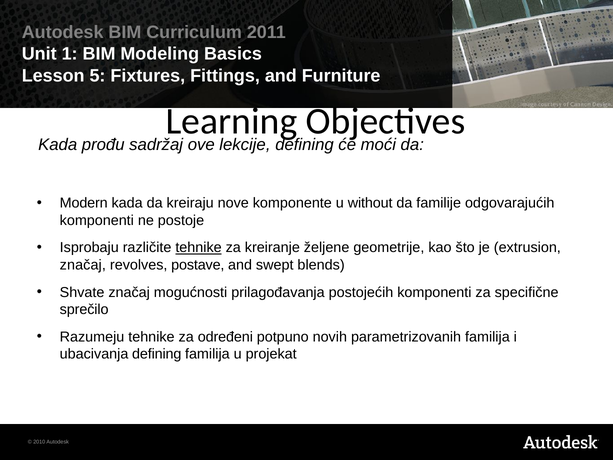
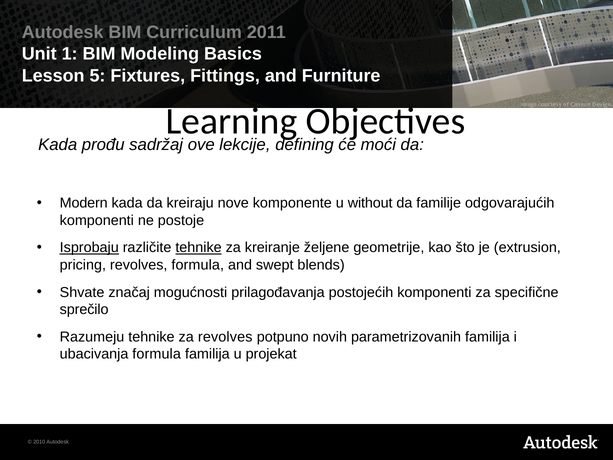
Isprobaju underline: none -> present
značaj at (83, 265): značaj -> pricing
revolves postave: postave -> formula
za određeni: određeni -> revolves
ubacivanja defining: defining -> formula
